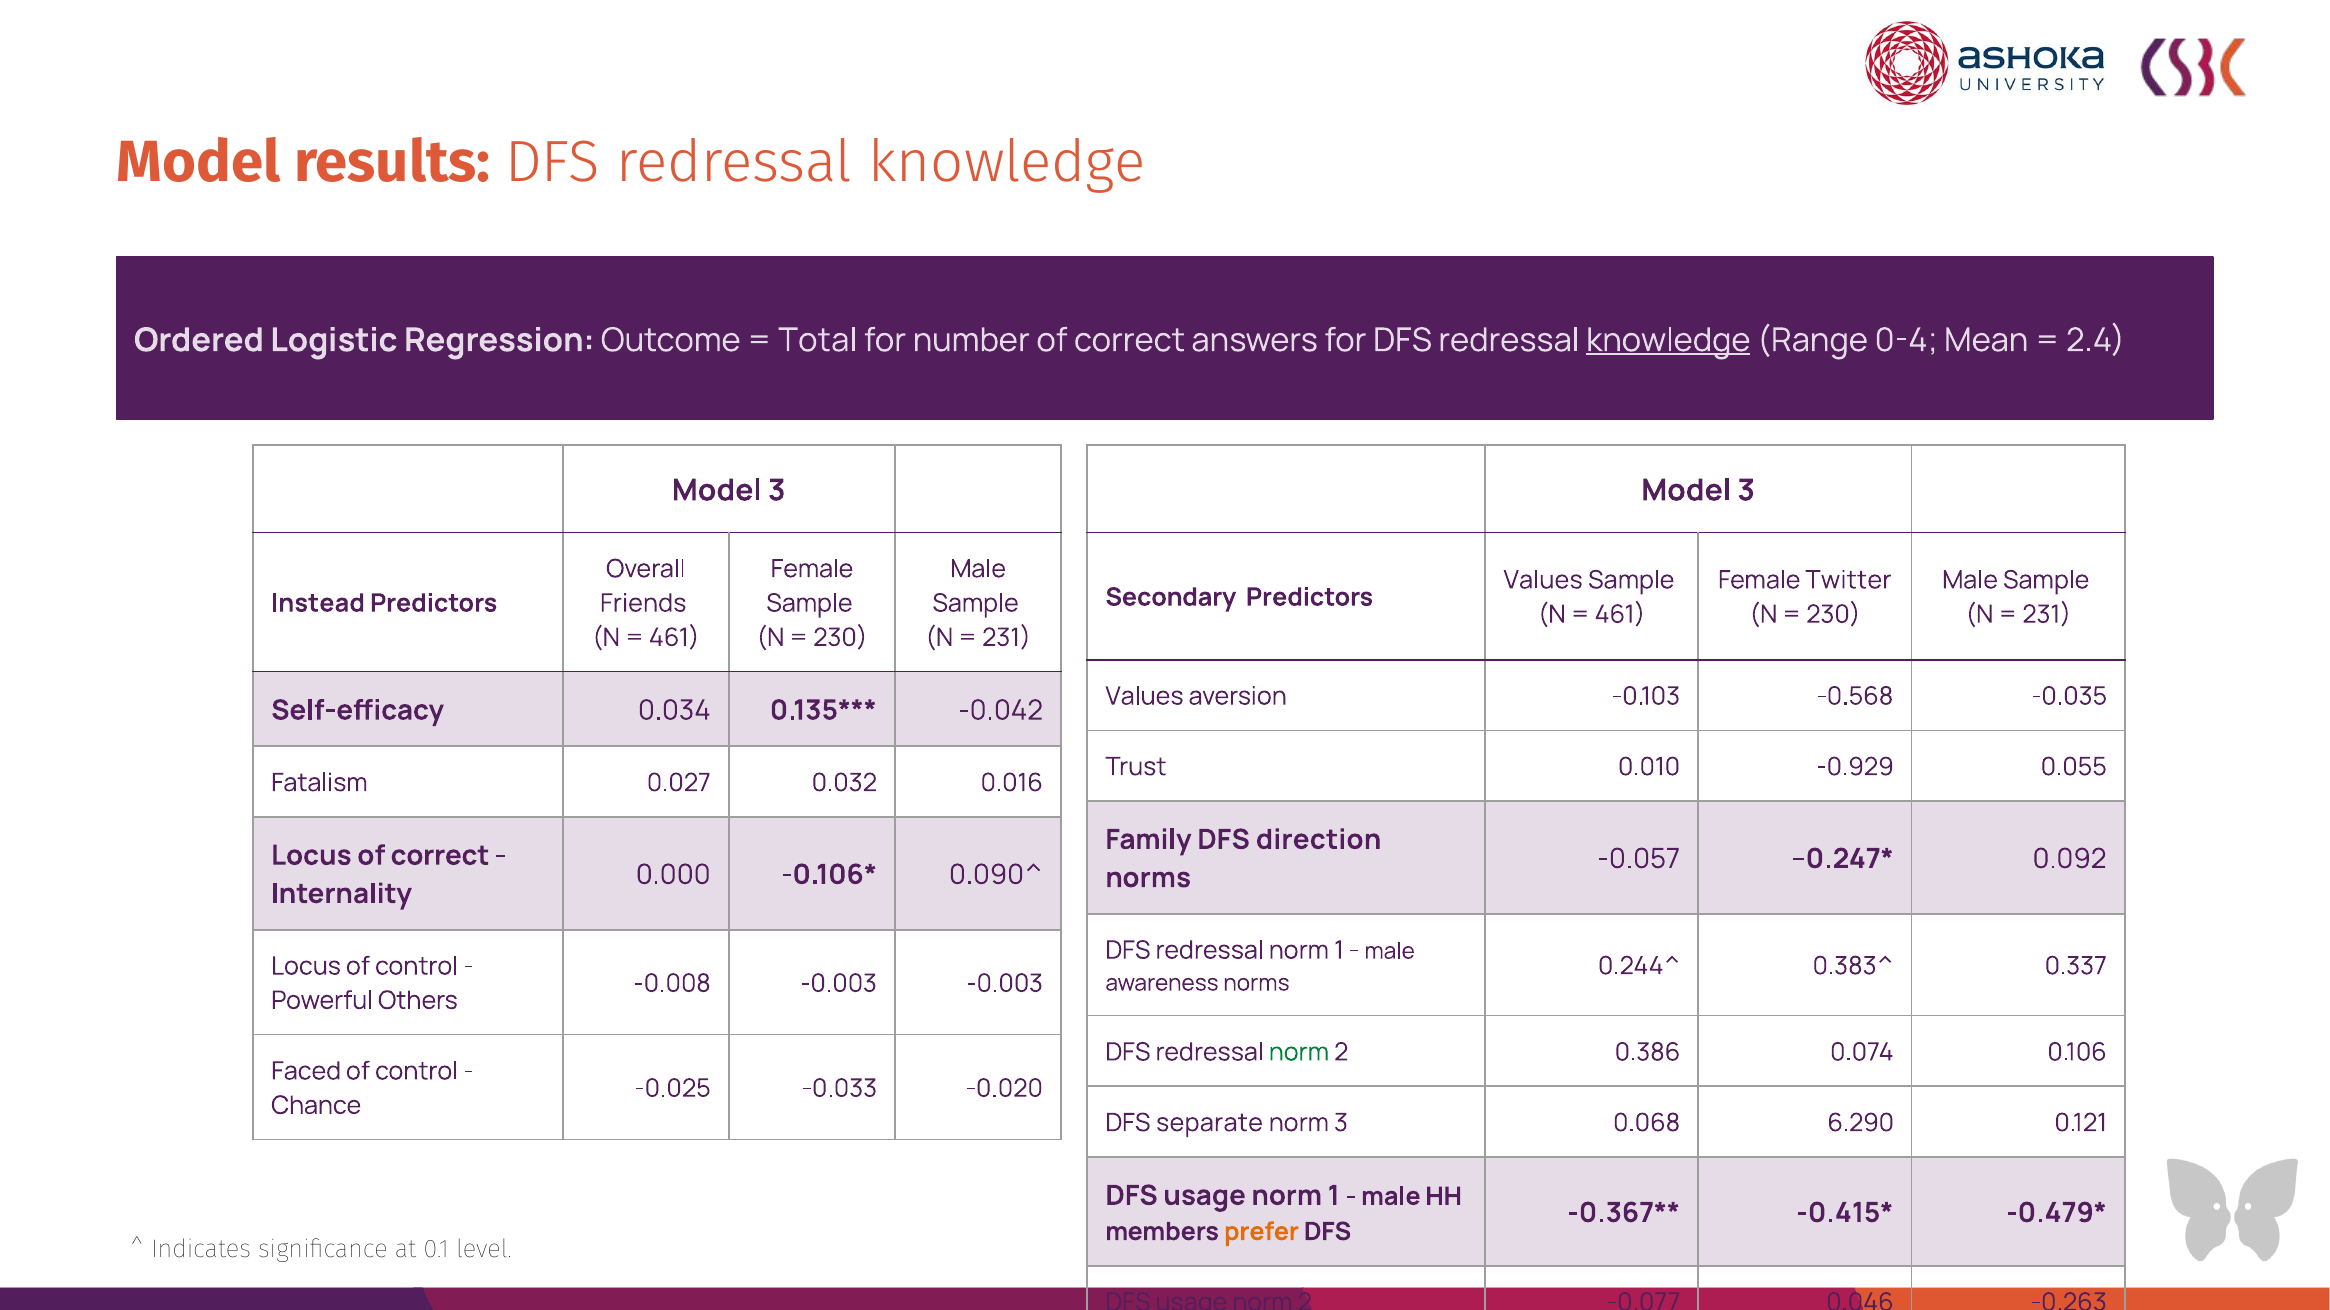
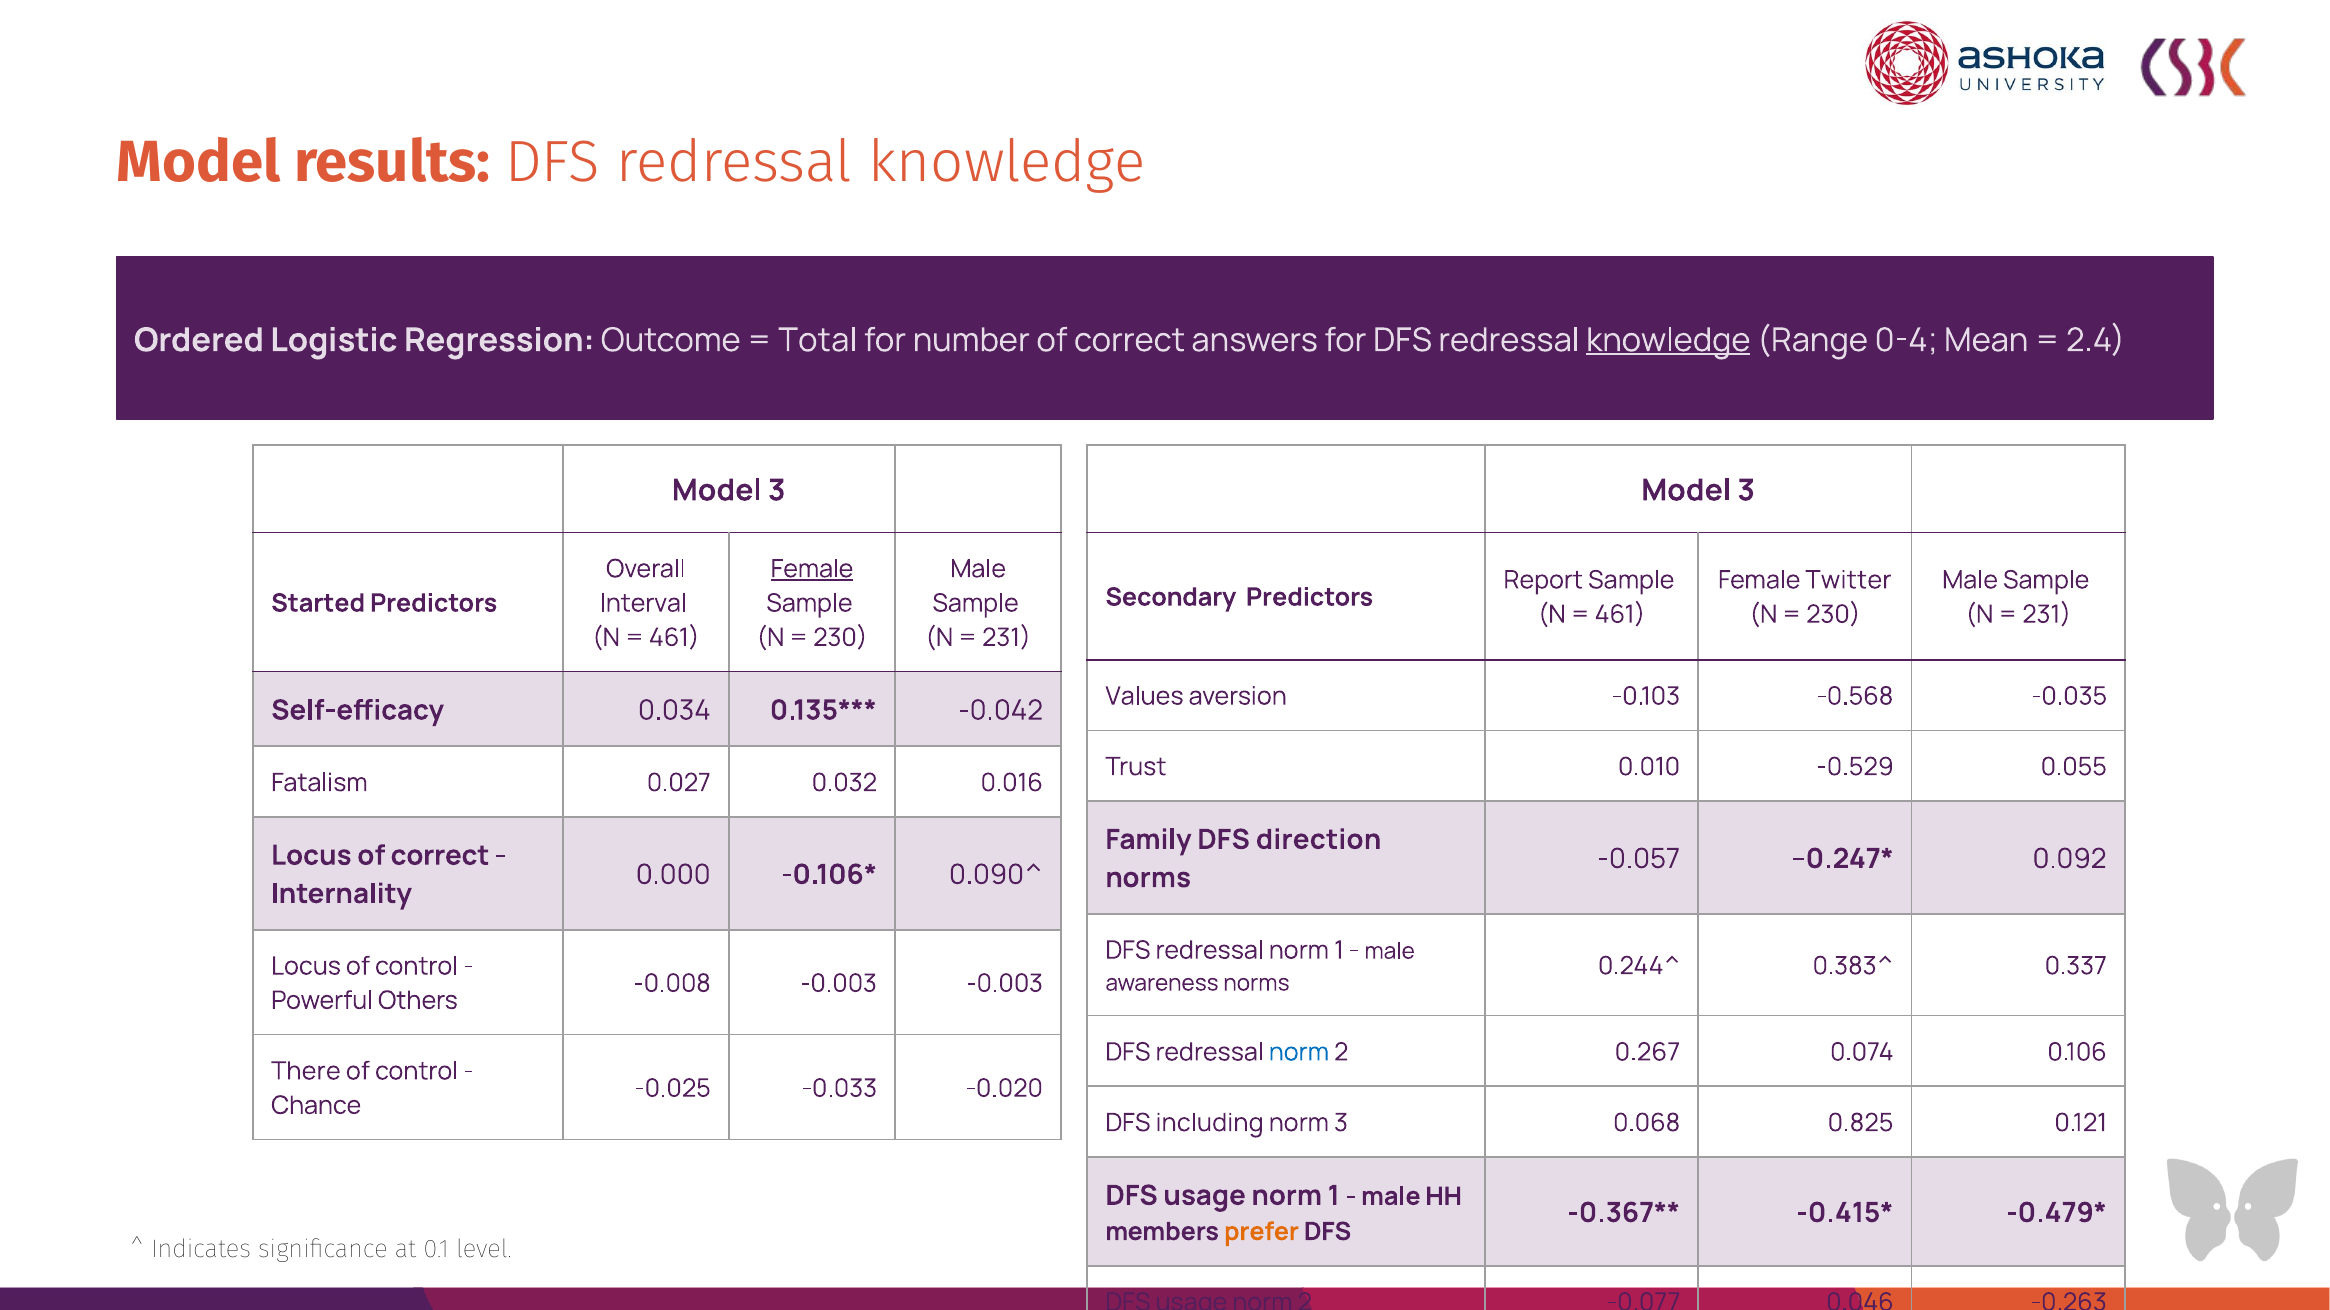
Female at (812, 569) underline: none -> present
Values at (1543, 580): Values -> Report
Instead: Instead -> Started
Friends: Friends -> Interval
-0.929: -0.929 -> -0.529
norm at (1299, 1053) colour: green -> blue
0.386: 0.386 -> 0.267
Faced: Faced -> There
separate: separate -> including
6.290: 6.290 -> 0.825
